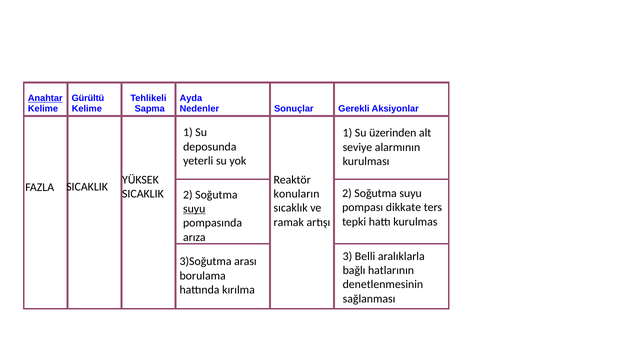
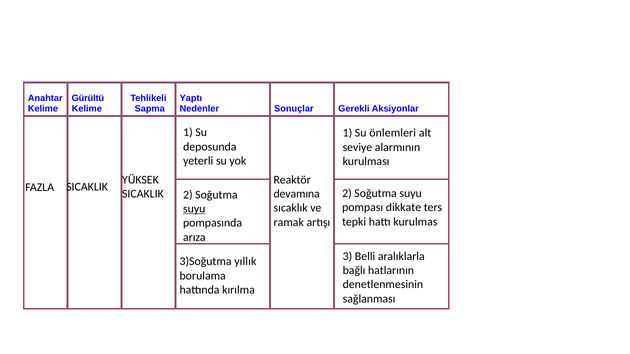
Anahtar underline: present -> none
Ayda: Ayda -> Yaptı
üzerinden: üzerinden -> önlemleri
konuların: konuların -> devamına
arası: arası -> yıllık
